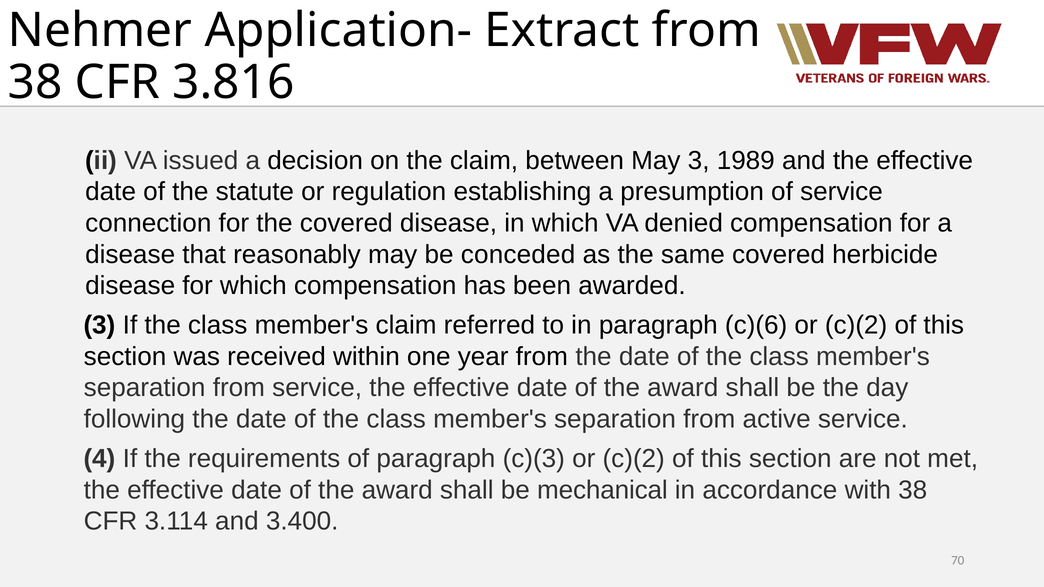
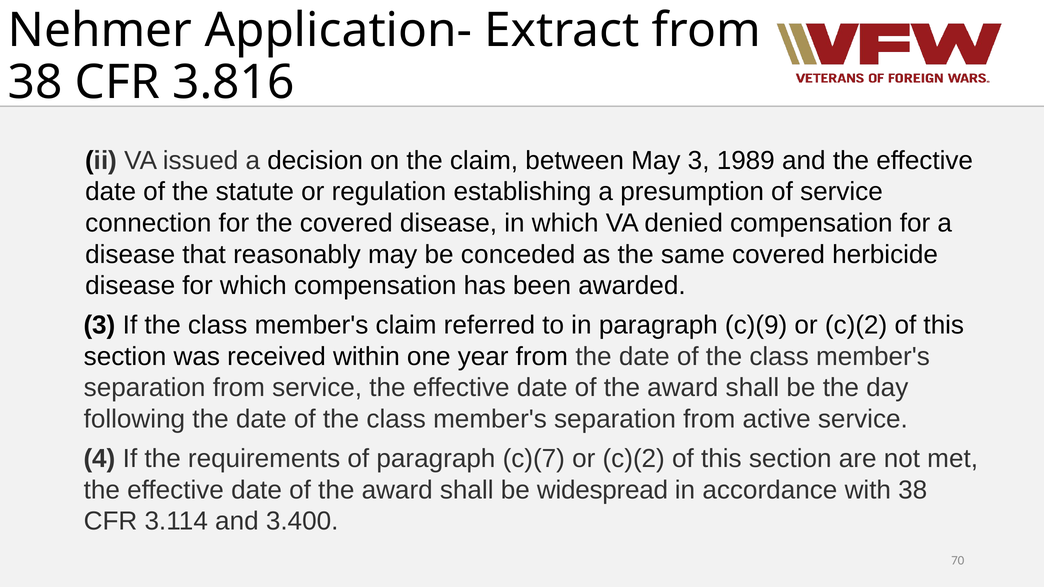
c)(6: c)(6 -> c)(9
c)(3: c)(3 -> c)(7
mechanical: mechanical -> widespread
